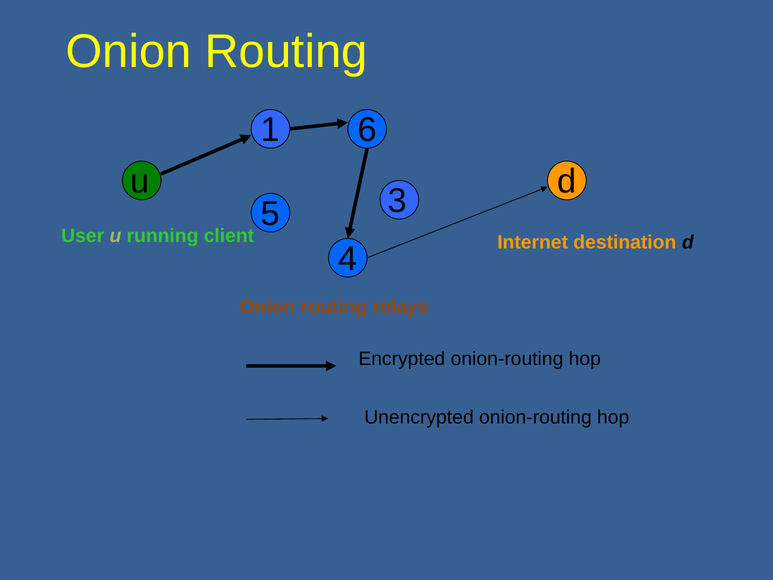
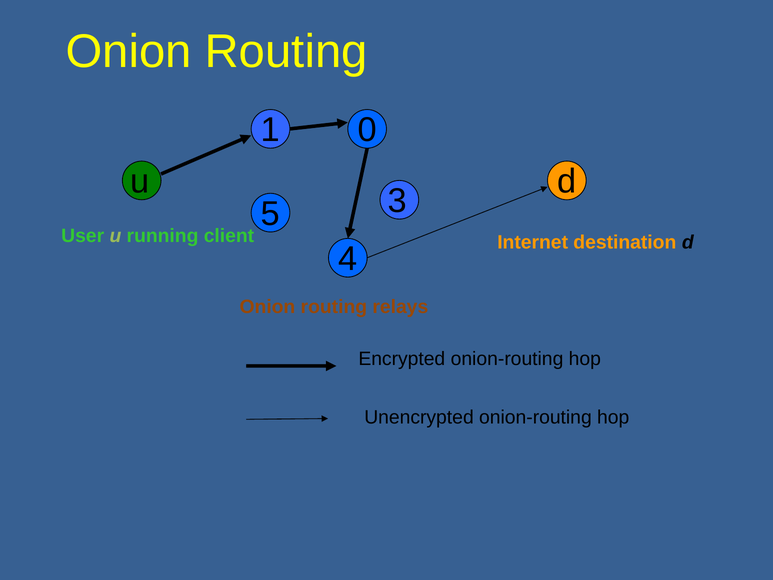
6: 6 -> 0
